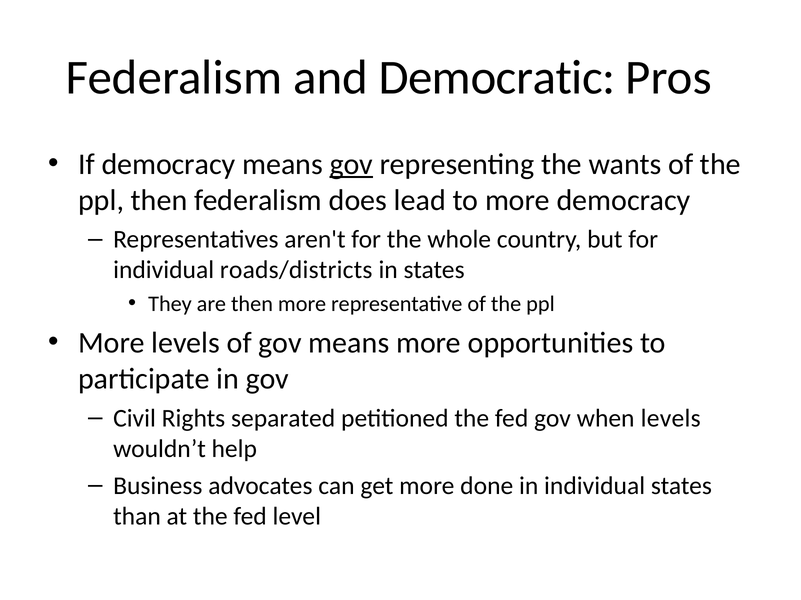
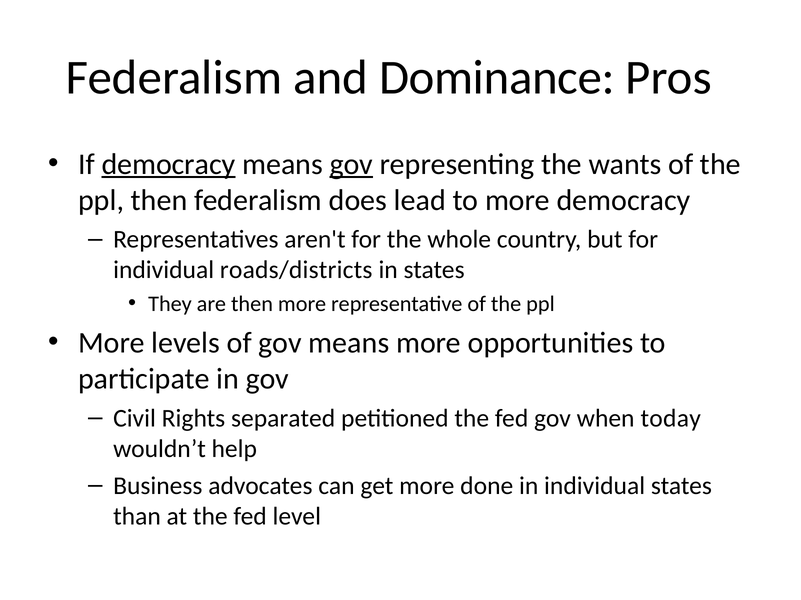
Democratic: Democratic -> Dominance
democracy at (168, 164) underline: none -> present
when levels: levels -> today
